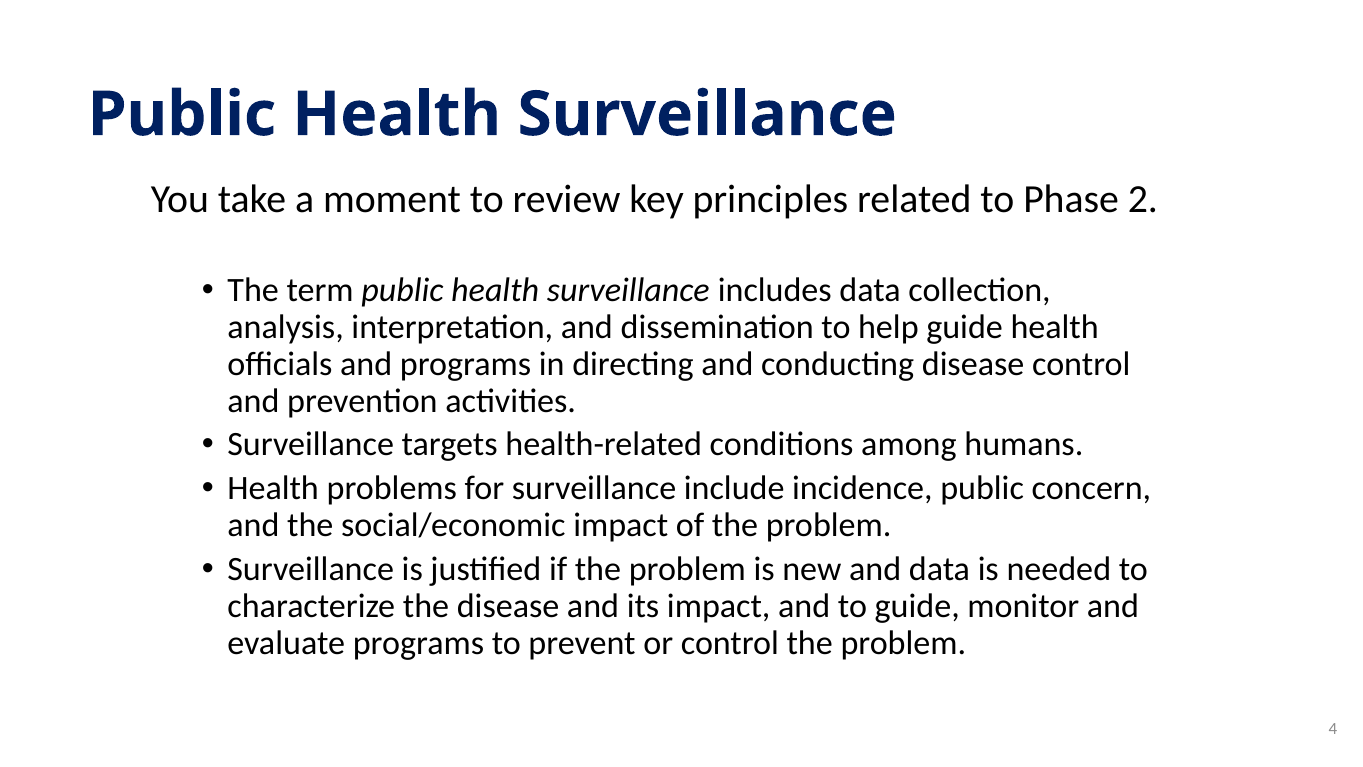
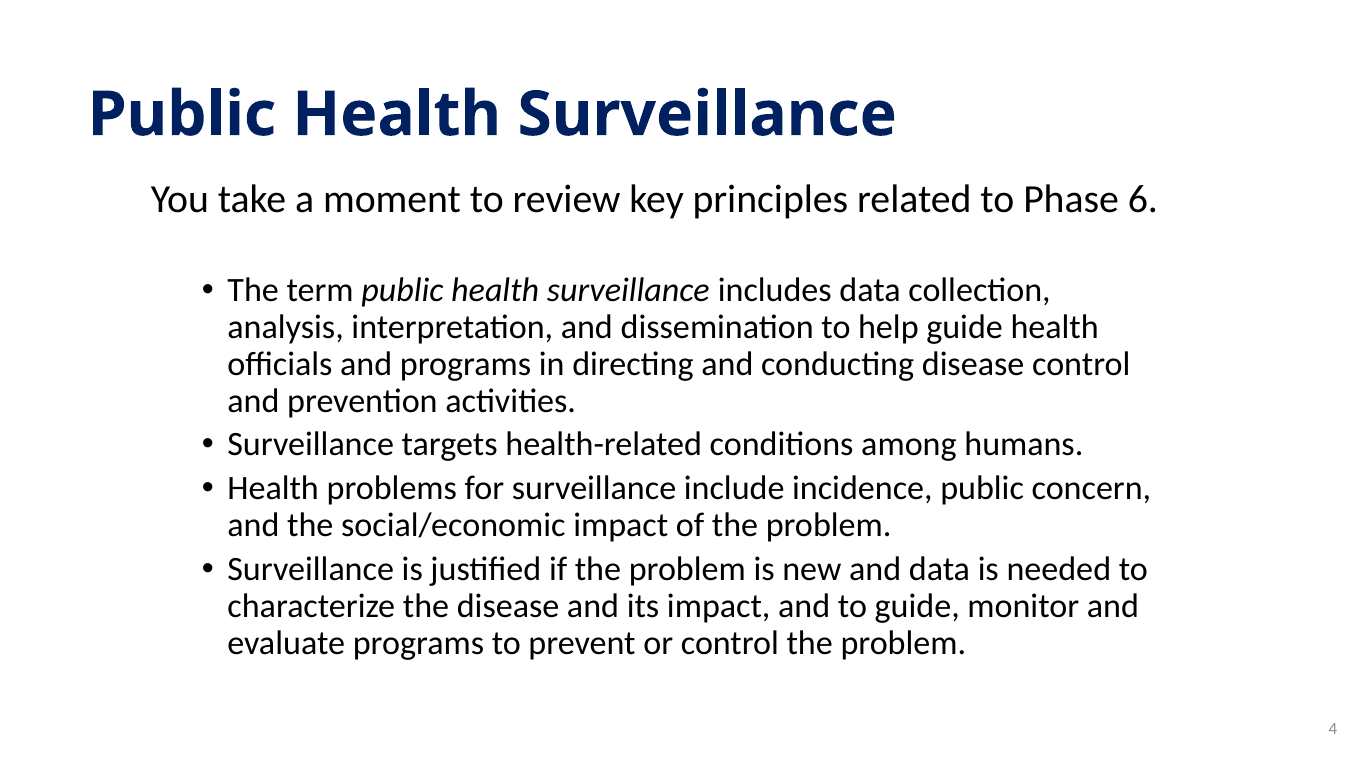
2: 2 -> 6
